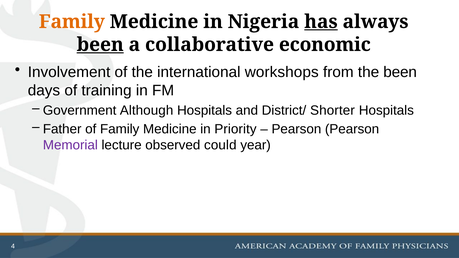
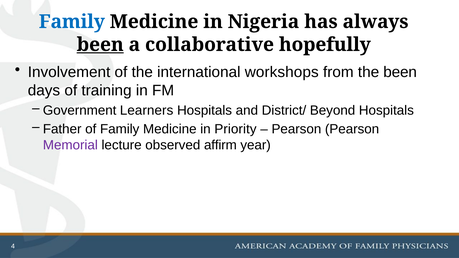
Family at (72, 22) colour: orange -> blue
has underline: present -> none
economic: economic -> hopefully
Although: Although -> Learners
Shorter: Shorter -> Beyond
could: could -> affirm
